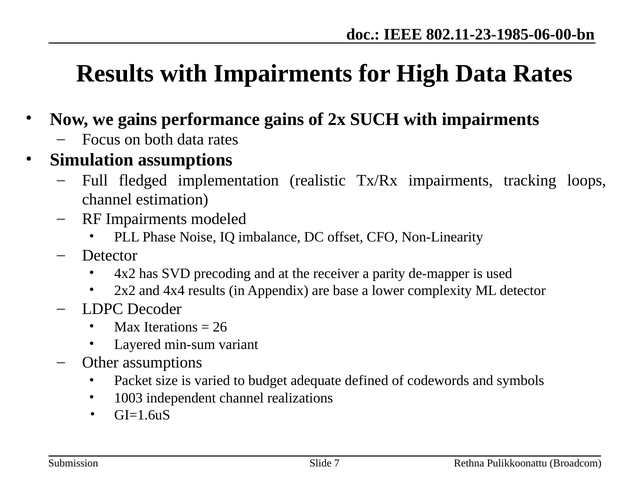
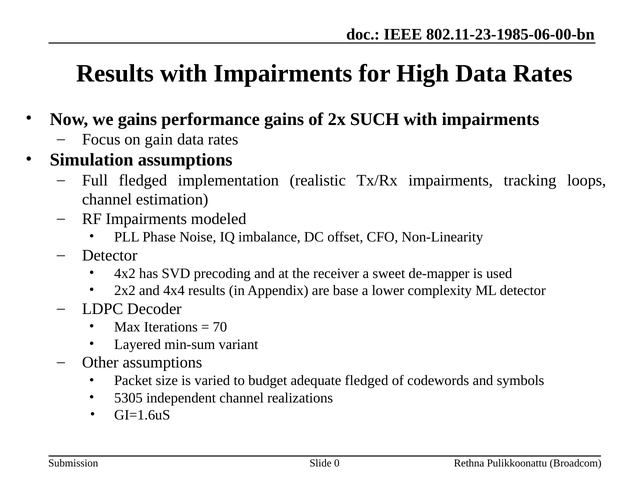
both: both -> gain
parity: parity -> sweet
26: 26 -> 70
adequate defined: defined -> fledged
1003: 1003 -> 5305
7: 7 -> 0
